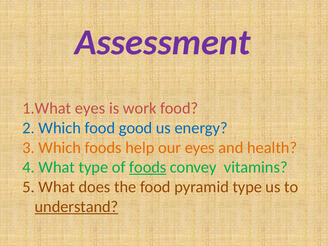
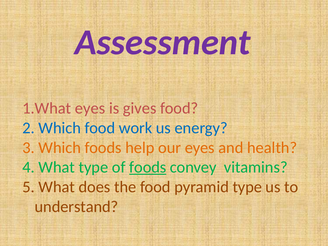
work: work -> gives
good: good -> work
understand underline: present -> none
